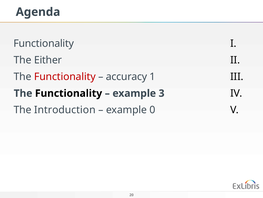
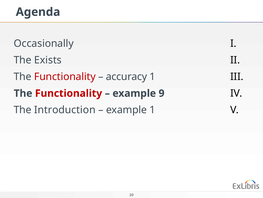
Functionality at (44, 43): Functionality -> Occasionally
Either: Either -> Exists
Functionality at (69, 93) colour: black -> red
3: 3 -> 9
example 0: 0 -> 1
